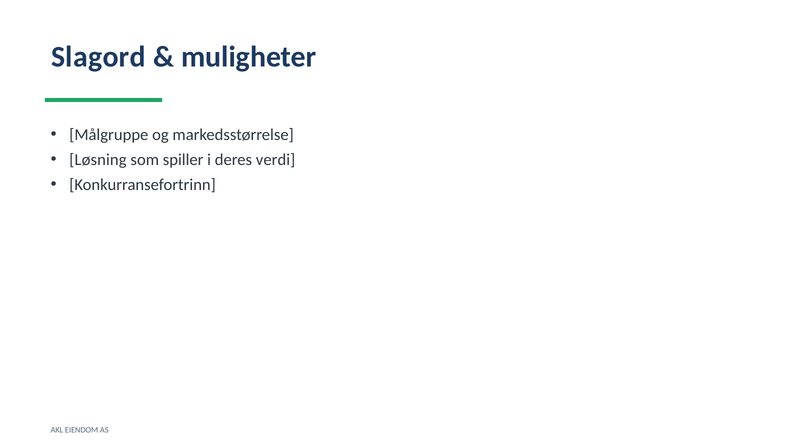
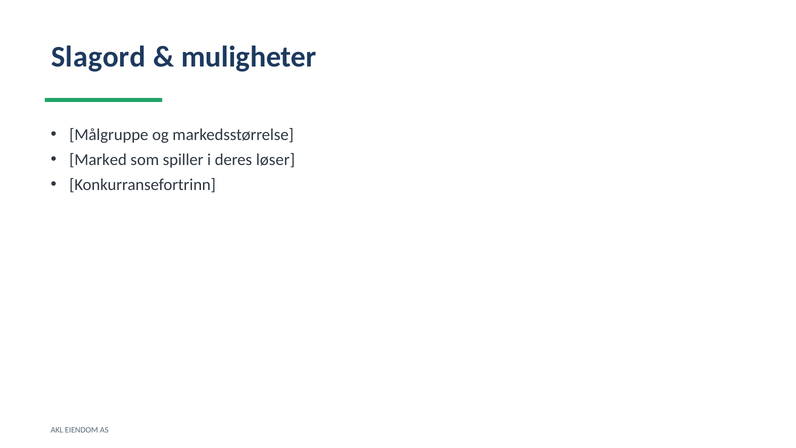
Løsning: Løsning -> Marked
verdi: verdi -> løser
